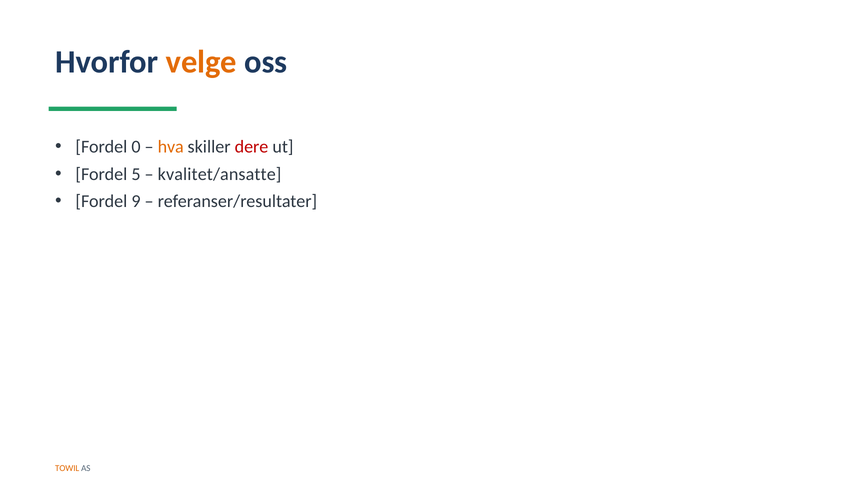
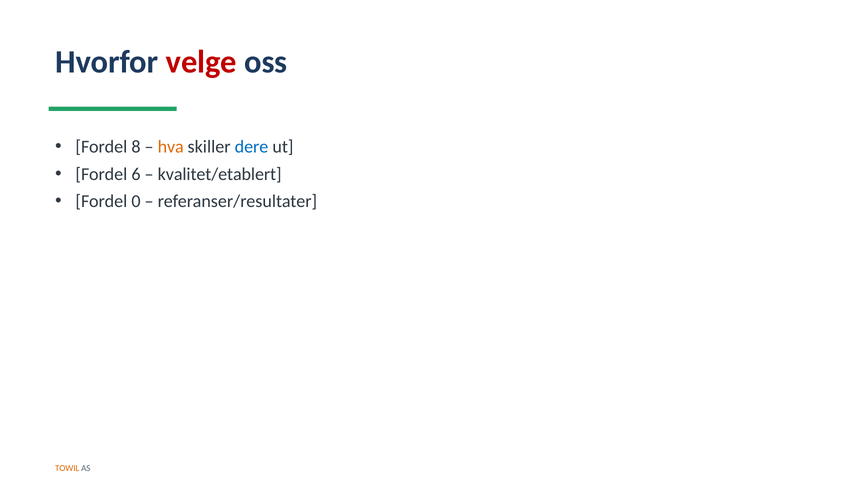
velge colour: orange -> red
0: 0 -> 8
dere colour: red -> blue
5: 5 -> 6
kvalitet/ansatte: kvalitet/ansatte -> kvalitet/etablert
9: 9 -> 0
